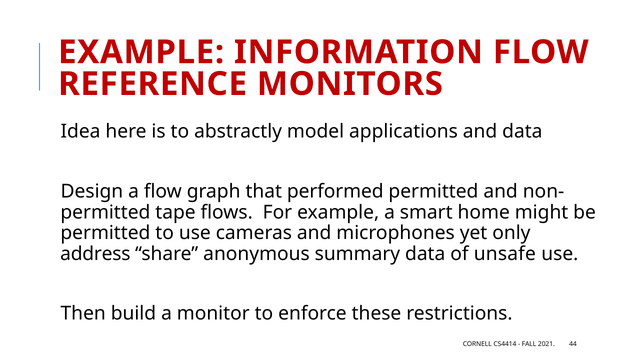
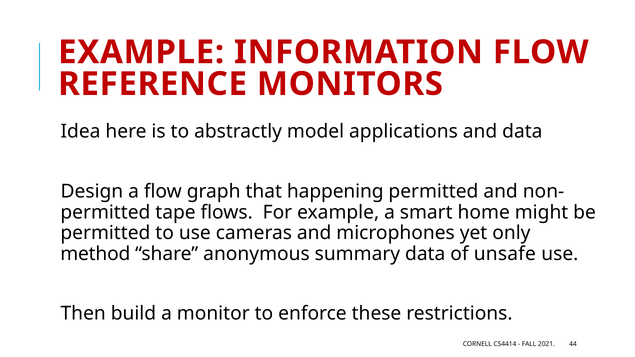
performed: performed -> happening
address: address -> method
